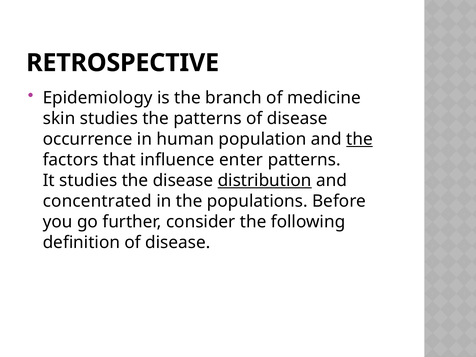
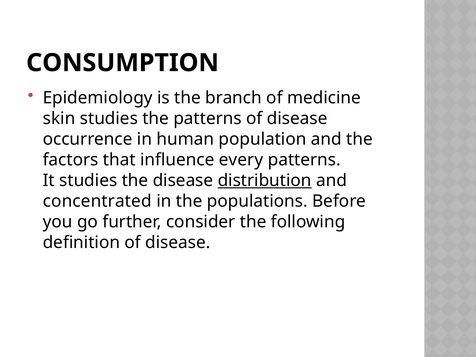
RETROSPECTIVE: RETROSPECTIVE -> CONSUMPTION
the at (359, 139) underline: present -> none
enter: enter -> every
